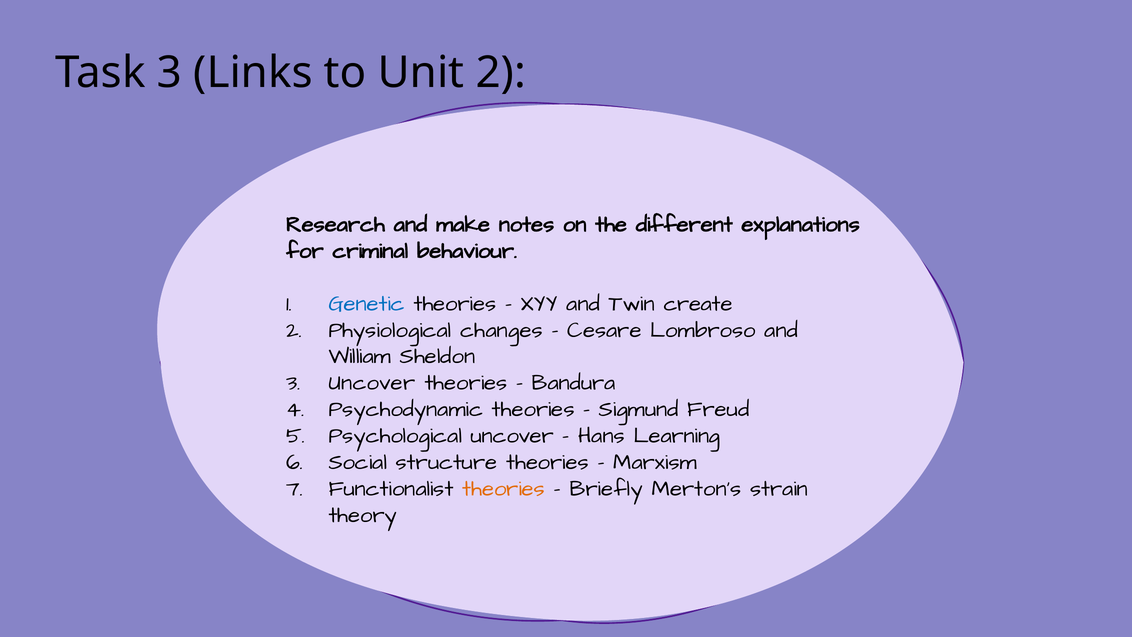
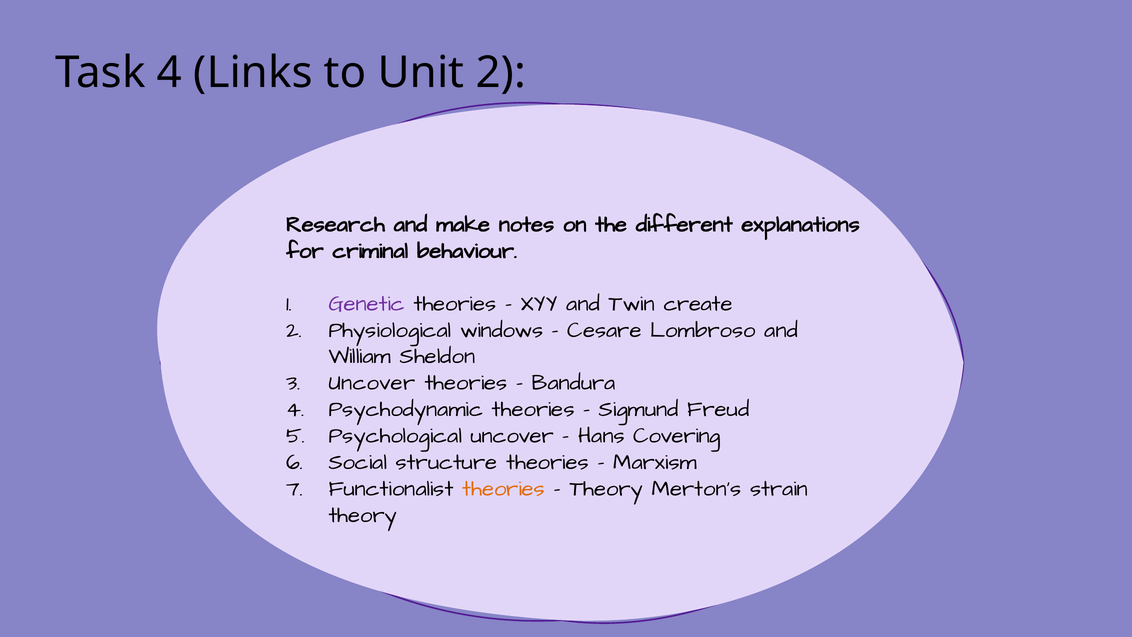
Task 3: 3 -> 4
Genetic colour: blue -> purple
changes: changes -> windows
Learning: Learning -> Covering
Briefly at (606, 488): Briefly -> Theory
